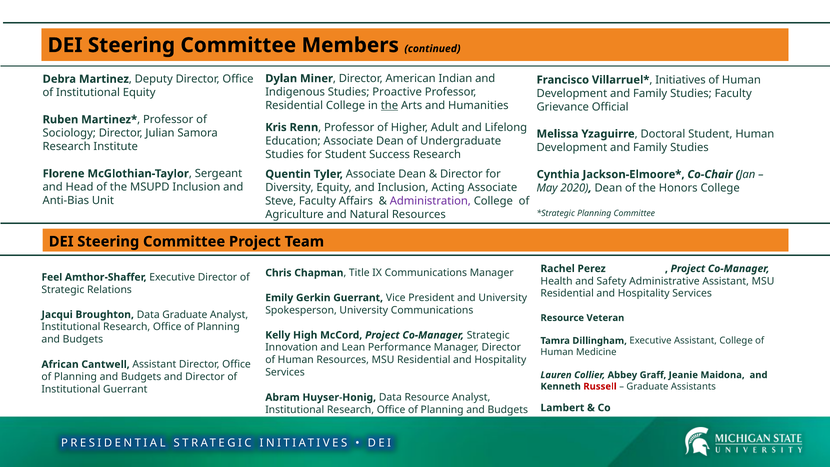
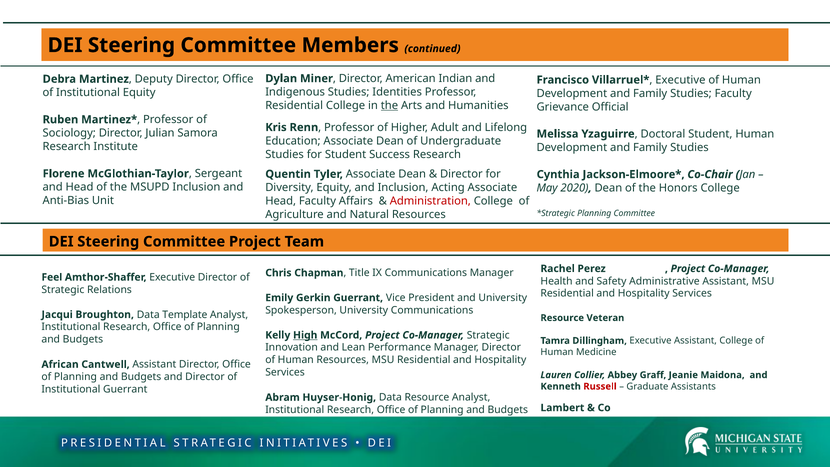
Initiatives at (680, 80): Initiatives -> Executive
Proactive: Proactive -> Identities
Steve at (281, 201): Steve -> Head
Administration colour: purple -> red
Data Graduate: Graduate -> Template
High underline: none -> present
